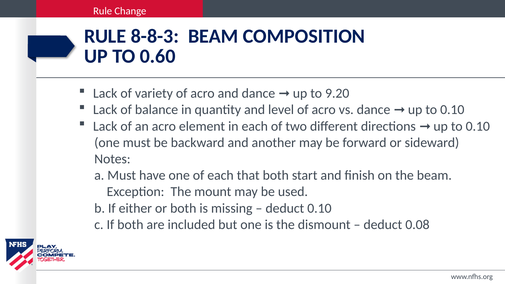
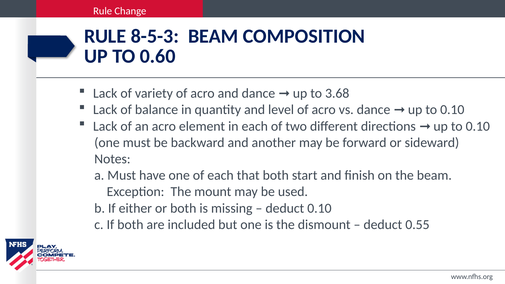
8-8-3: 8-8-3 -> 8-5-3
9.20: 9.20 -> 3.68
0.08: 0.08 -> 0.55
